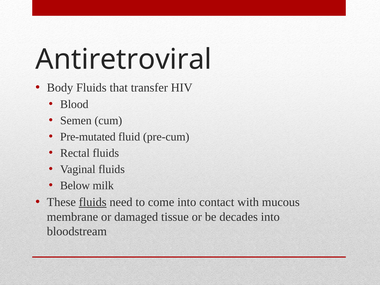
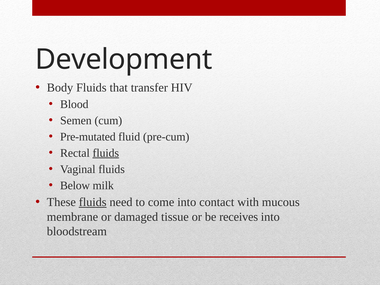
Antiretroviral: Antiretroviral -> Development
fluids at (106, 153) underline: none -> present
decades: decades -> receives
